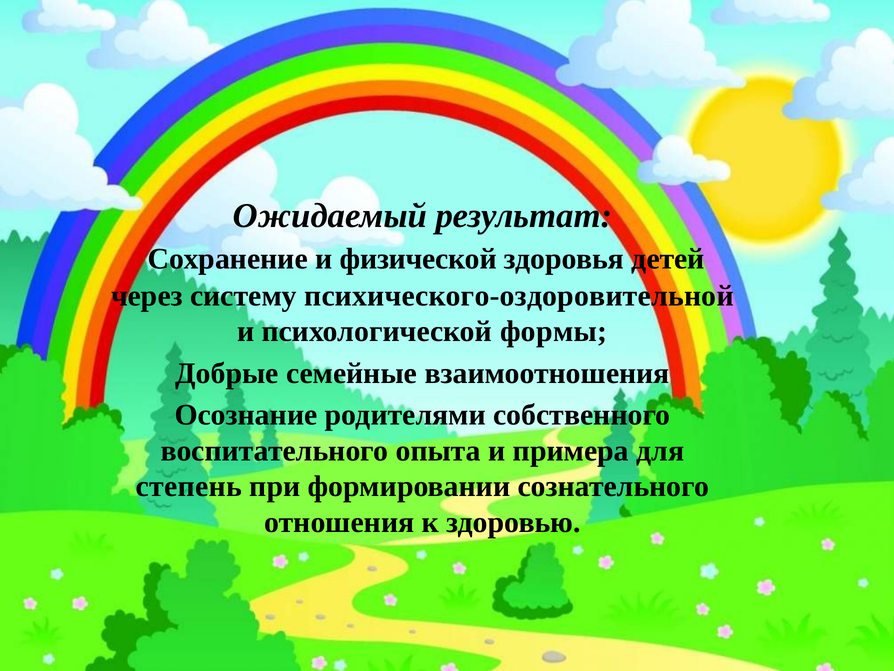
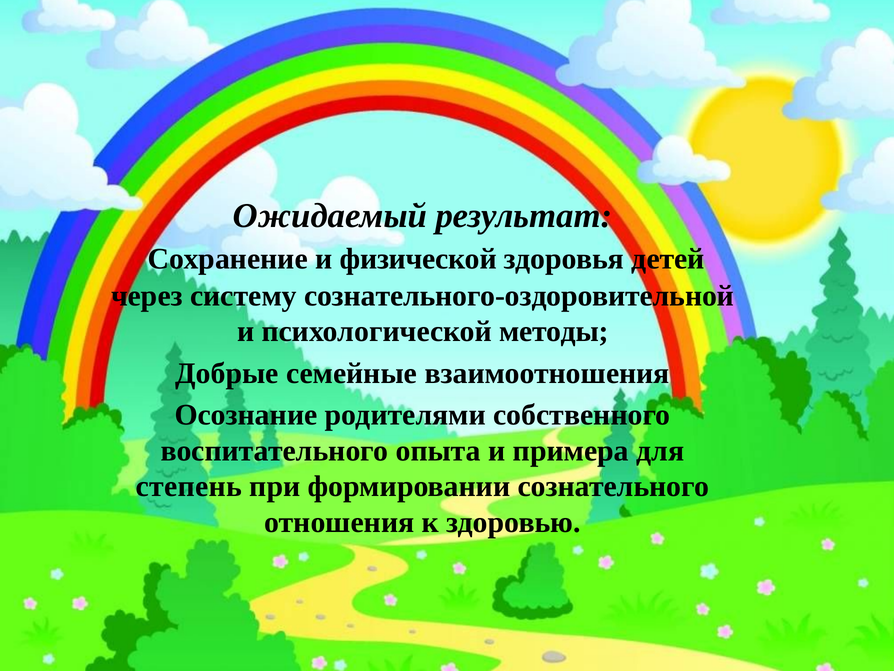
психического-оздоровительной: психического-оздоровительной -> сознательного-оздоровительной
формы: формы -> методы
